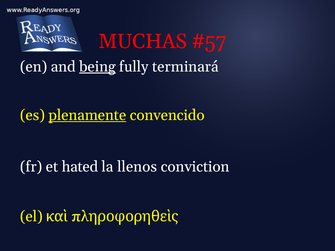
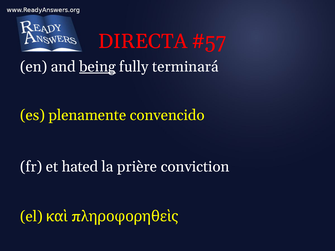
MUCHAS: MUCHAS -> DIRECTA
plenamente underline: present -> none
llenos: llenos -> prière
